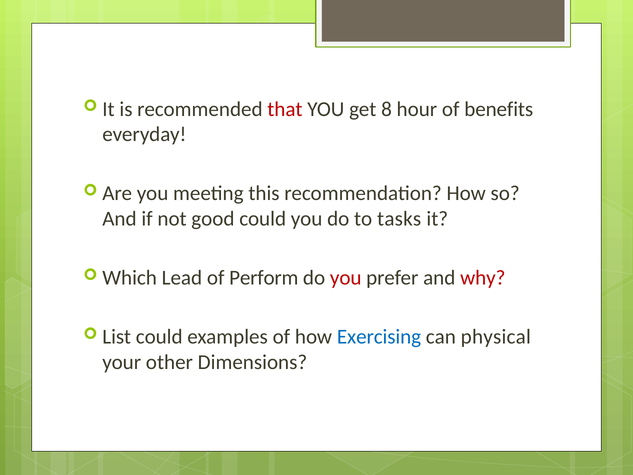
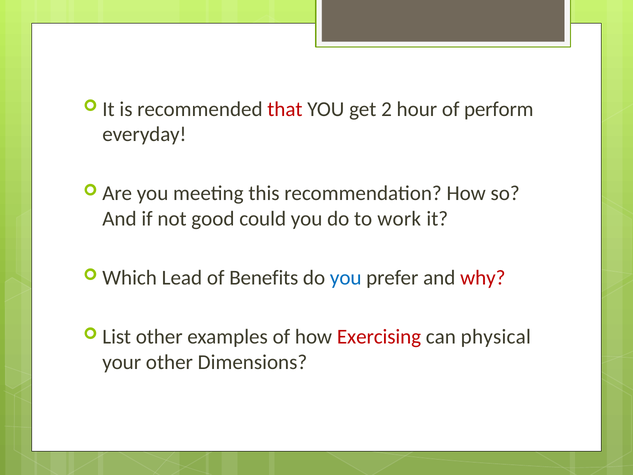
8: 8 -> 2
benefits: benefits -> perform
tasks: tasks -> work
Perform: Perform -> Benefits
you at (346, 278) colour: red -> blue
List could: could -> other
Exercising colour: blue -> red
